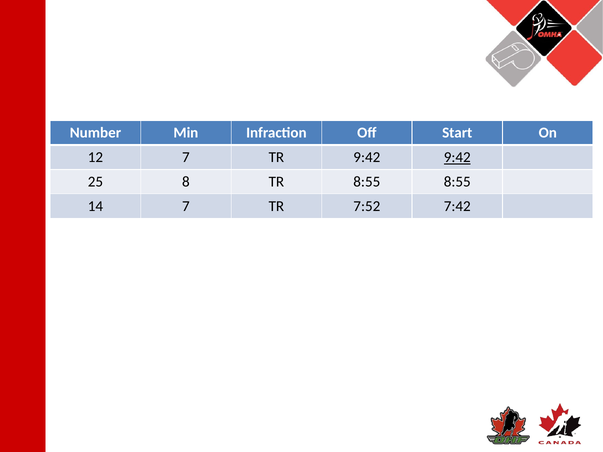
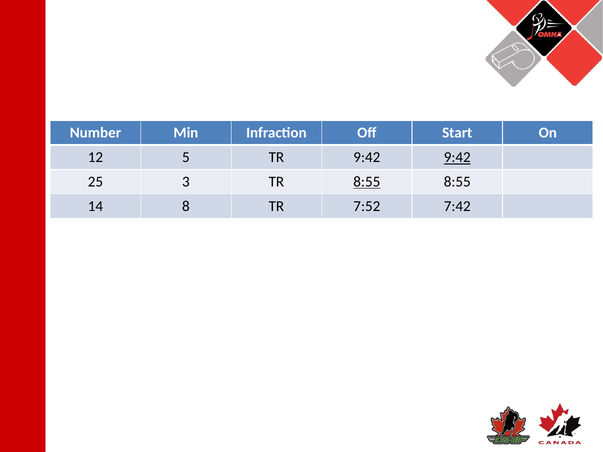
12 7: 7 -> 5
8: 8 -> 3
8:55 at (367, 182) underline: none -> present
14 7: 7 -> 8
